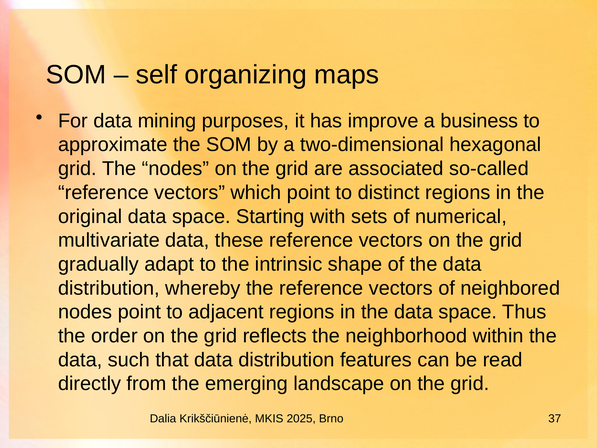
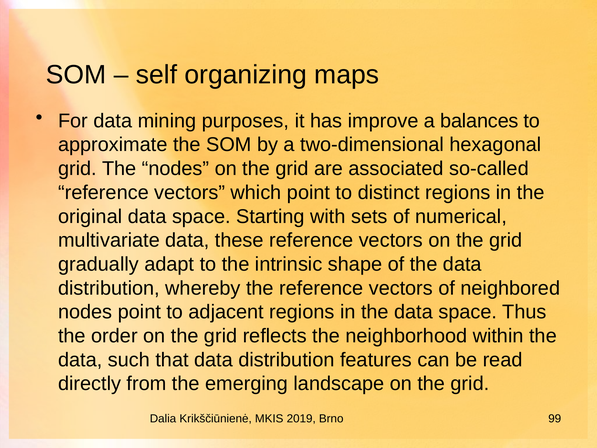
business: business -> balances
2025: 2025 -> 2019
37: 37 -> 99
